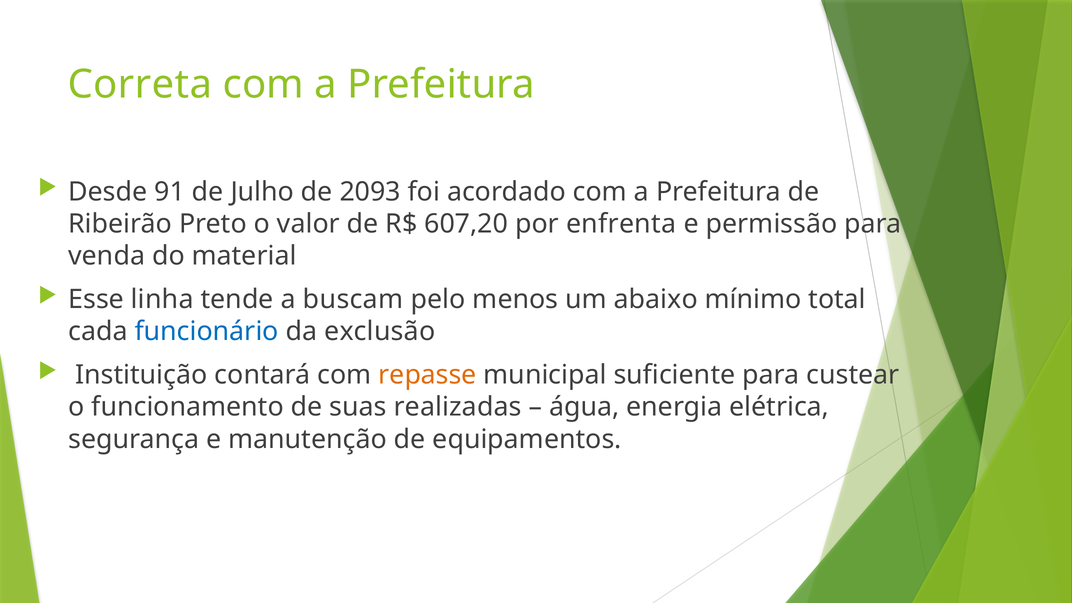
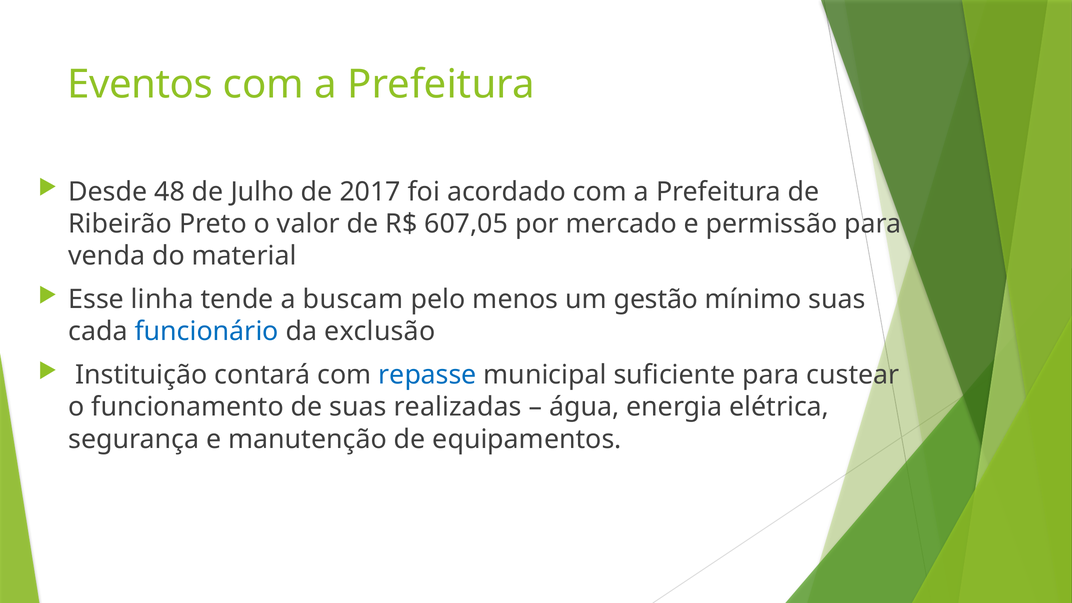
Correta: Correta -> Eventos
91: 91 -> 48
2093: 2093 -> 2017
607,20: 607,20 -> 607,05
enfrenta: enfrenta -> mercado
abaixo: abaixo -> gestão
mínimo total: total -> suas
repasse colour: orange -> blue
